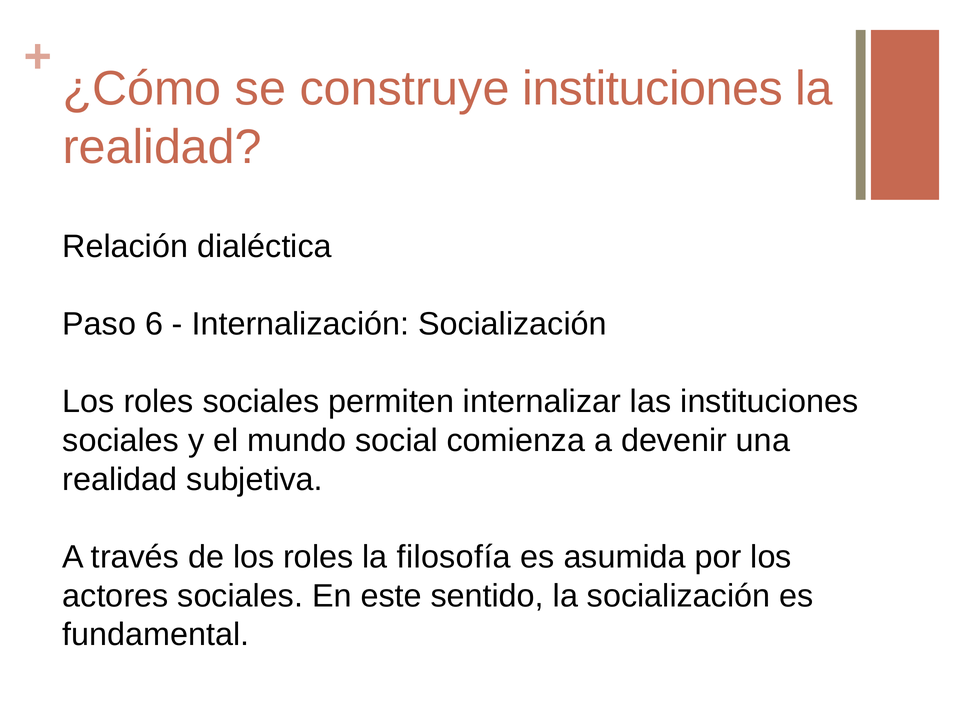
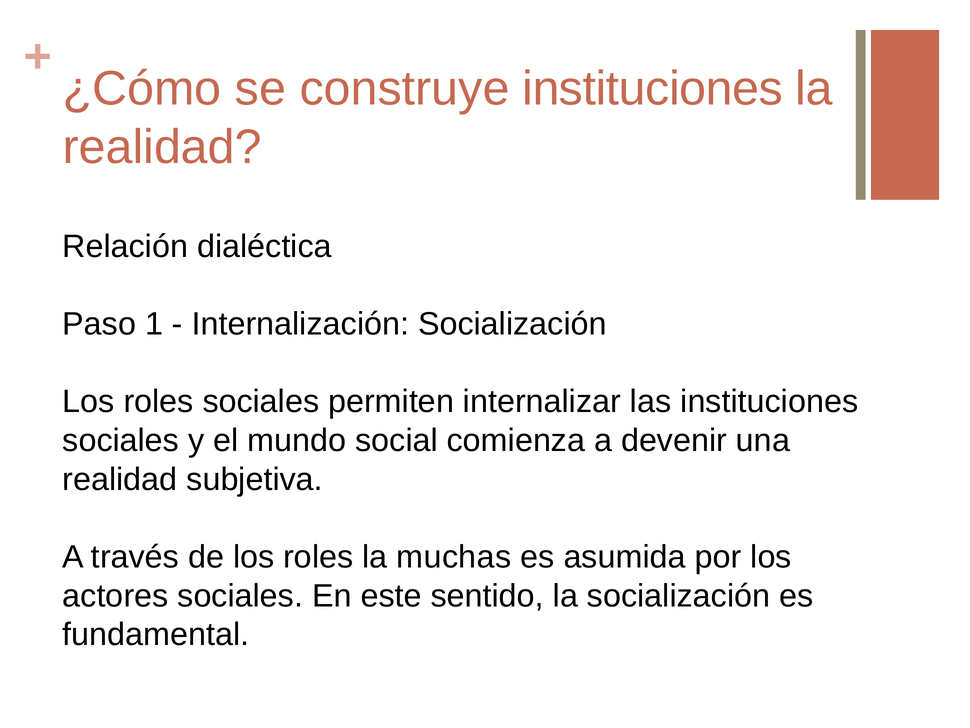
6: 6 -> 1
filosofía: filosofía -> muchas
